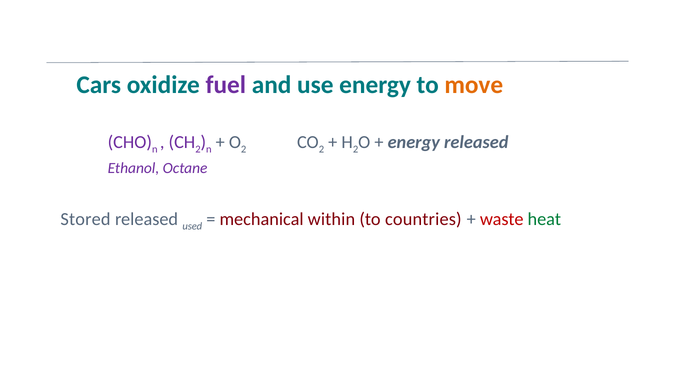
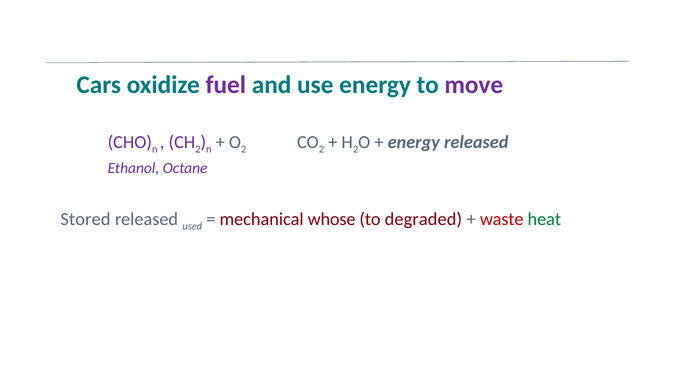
move colour: orange -> purple
within: within -> whose
countries: countries -> degraded
